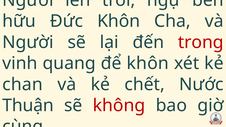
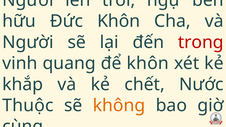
chan: chan -> khắp
Thuận: Thuận -> Thuộc
không colour: red -> orange
